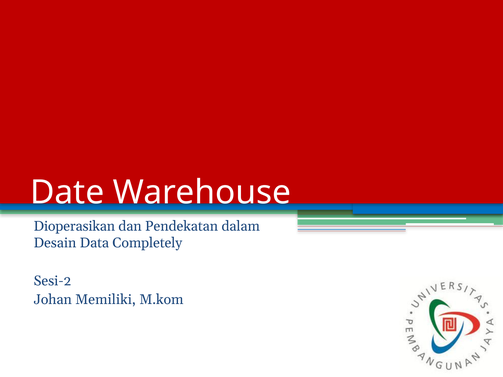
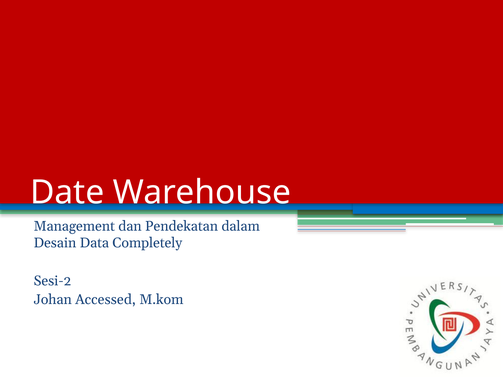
Dioperasikan: Dioperasikan -> Management
Memiliki: Memiliki -> Accessed
